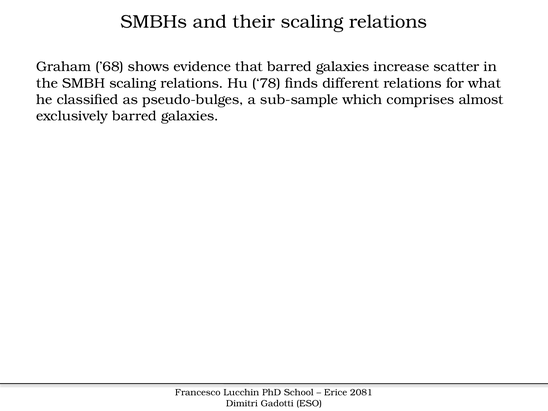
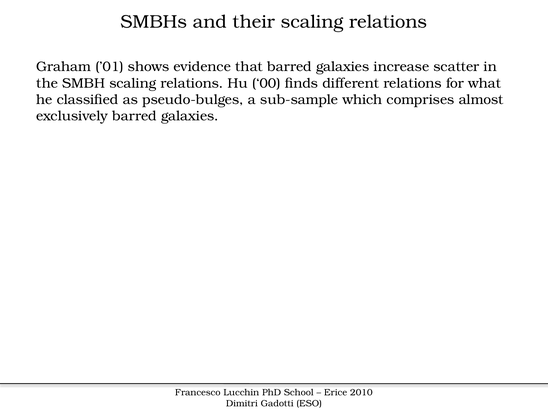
’68: ’68 -> ’01
78: 78 -> 00
2081: 2081 -> 2010
